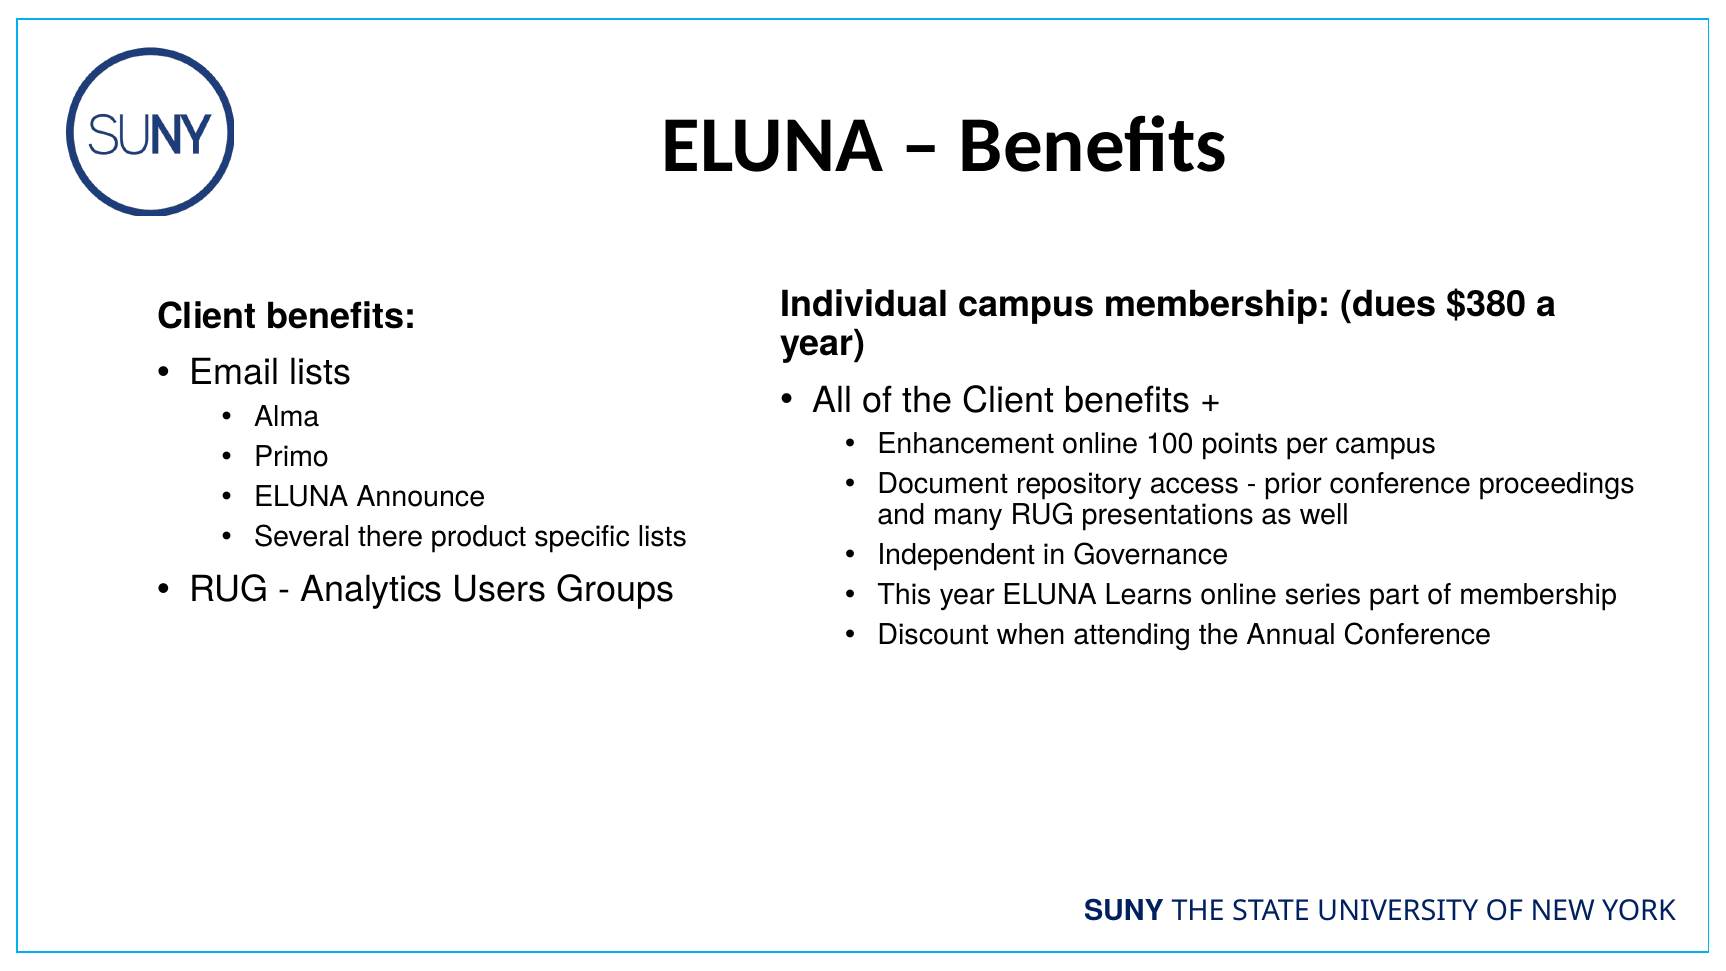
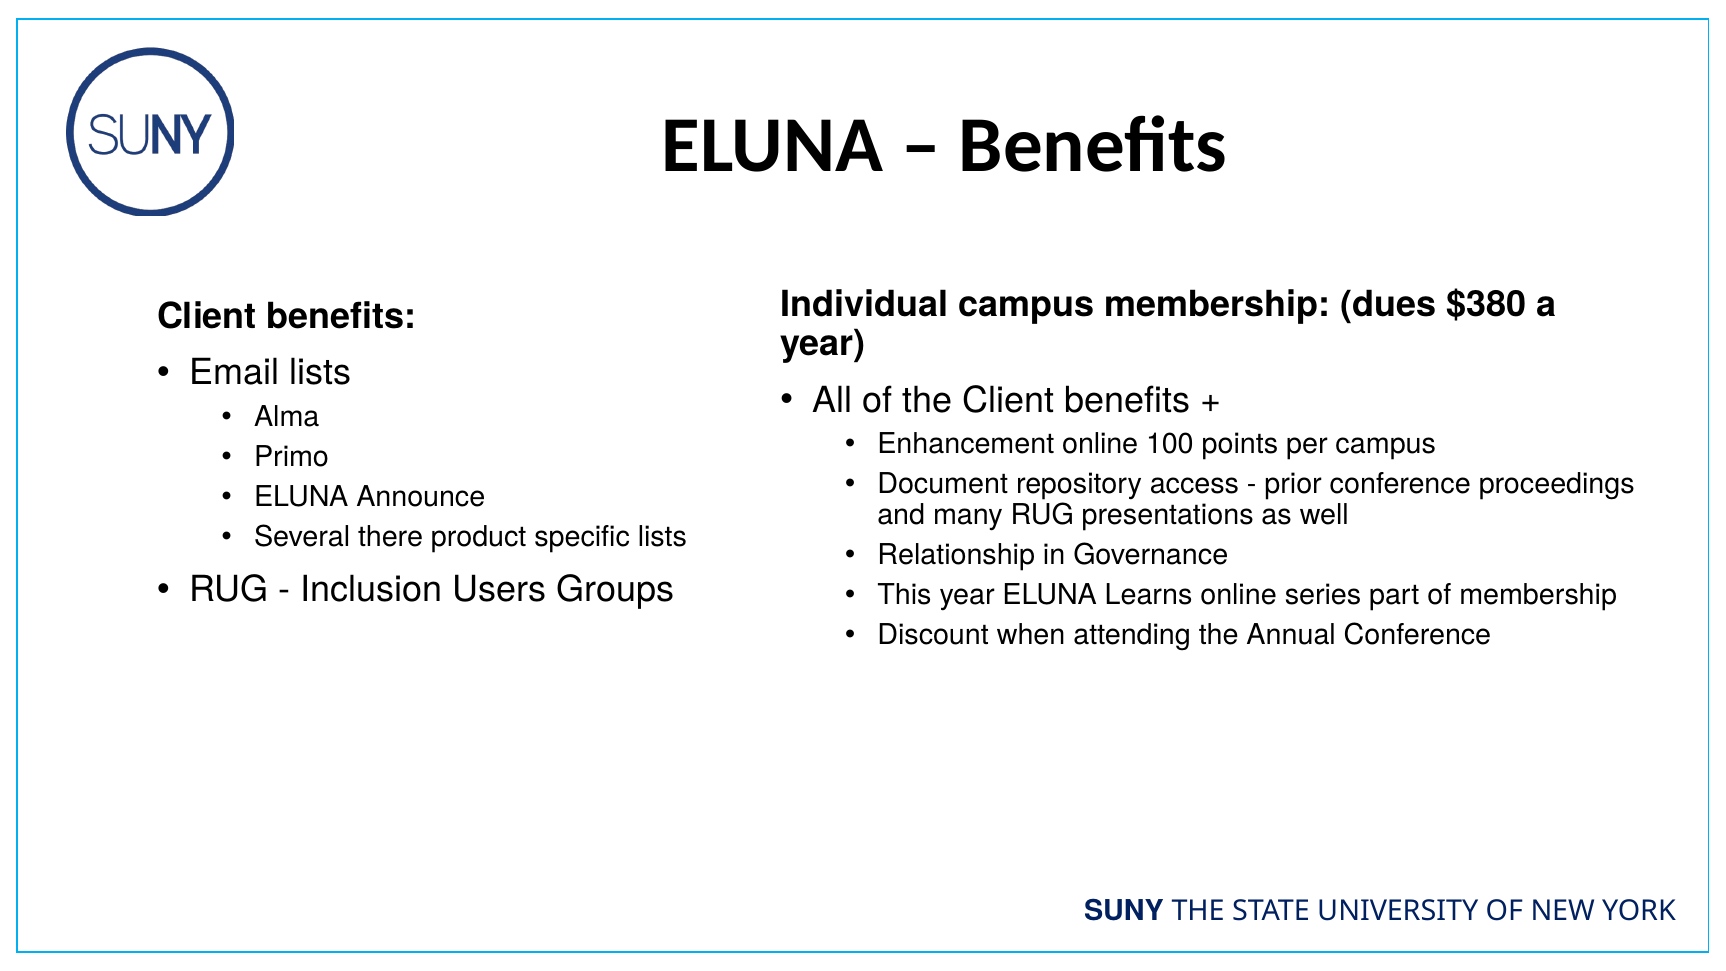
Independent: Independent -> Relationship
Analytics: Analytics -> Inclusion
